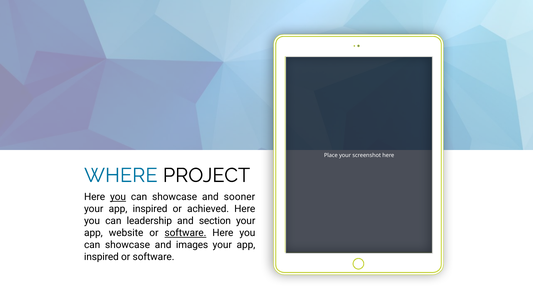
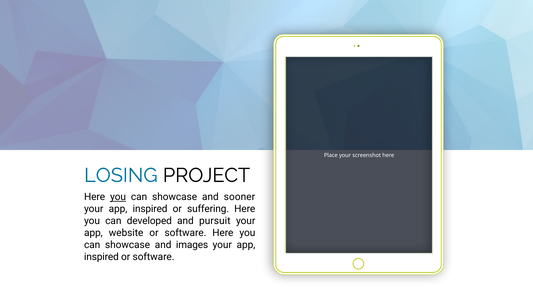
WHERE: WHERE -> LOSING
achieved: achieved -> suffering
leadership: leadership -> developed
section: section -> pursuit
software at (185, 233) underline: present -> none
